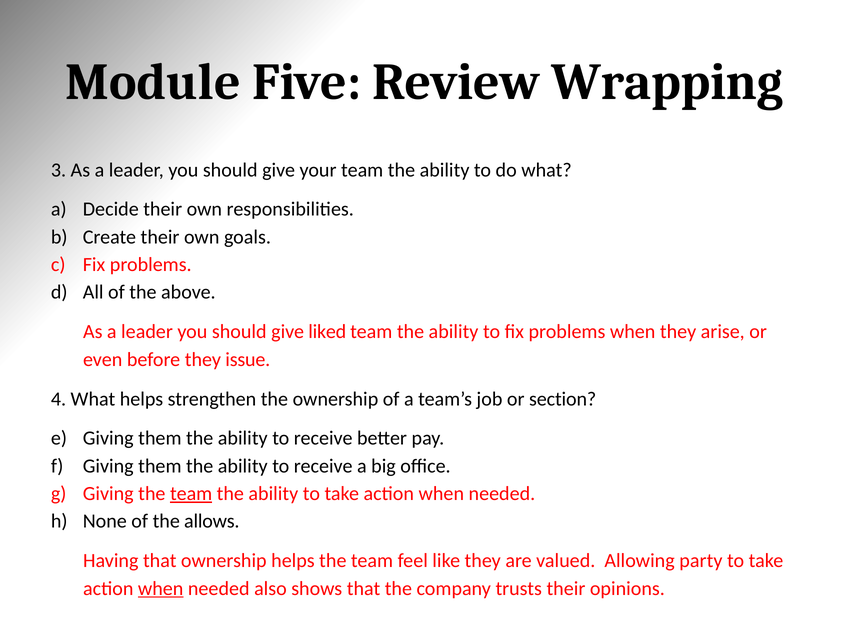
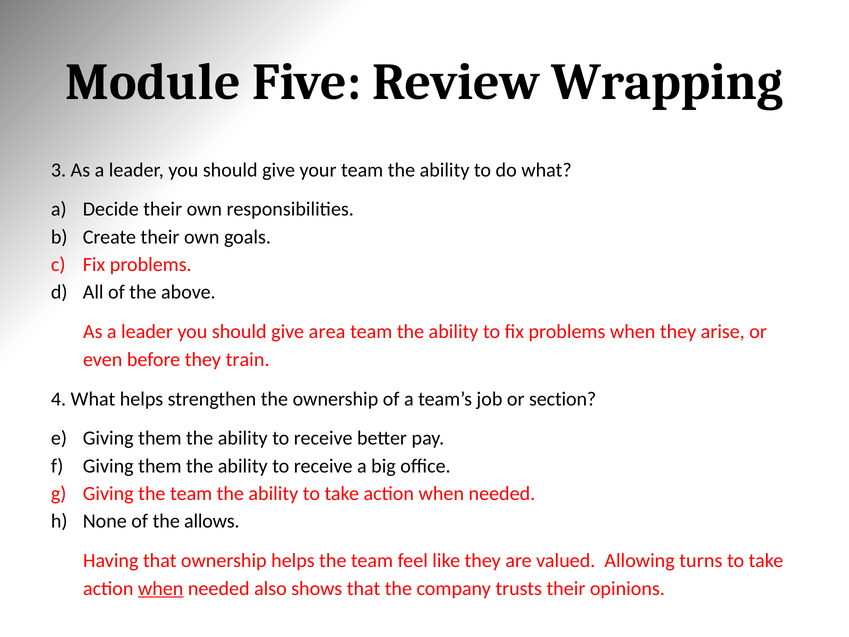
liked: liked -> area
issue: issue -> train
team at (191, 493) underline: present -> none
party: party -> turns
